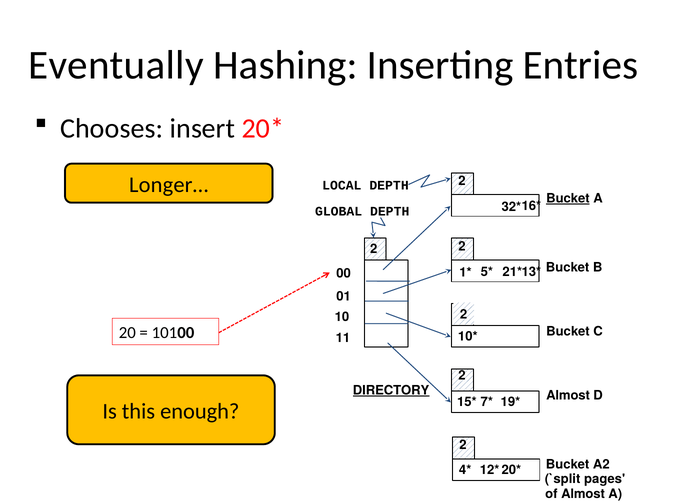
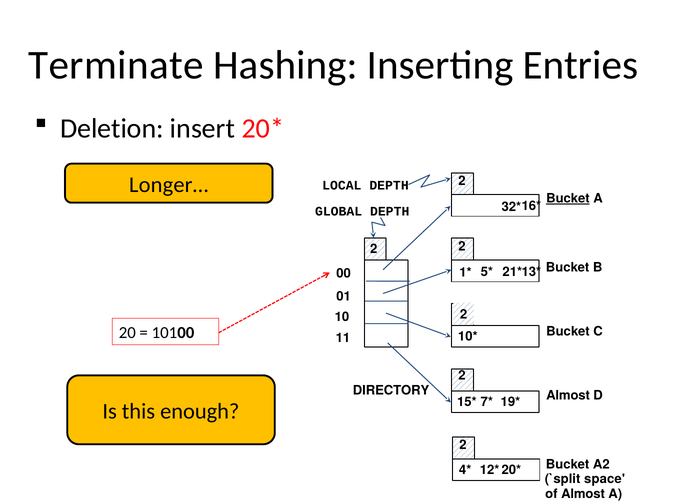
Eventually: Eventually -> Terminate
Chooses: Chooses -> Deletion
DIRECTORY underline: present -> none
pages: pages -> space
